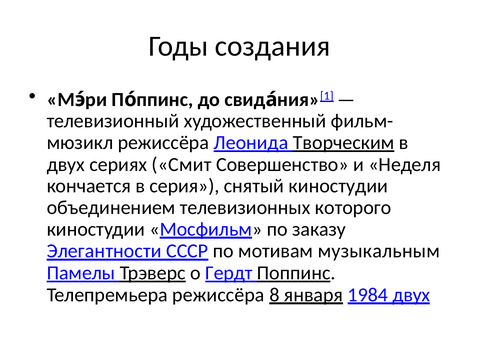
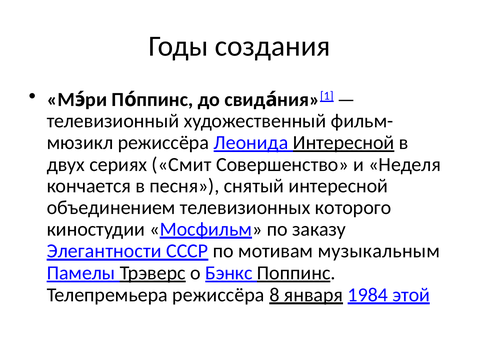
Леонида Творческим: Творческим -> Интересной
серия: серия -> песня
снятый киностудии: киностудии -> интересной
Гердт: Гердт -> Бэнкс
1984 двух: двух -> этой
